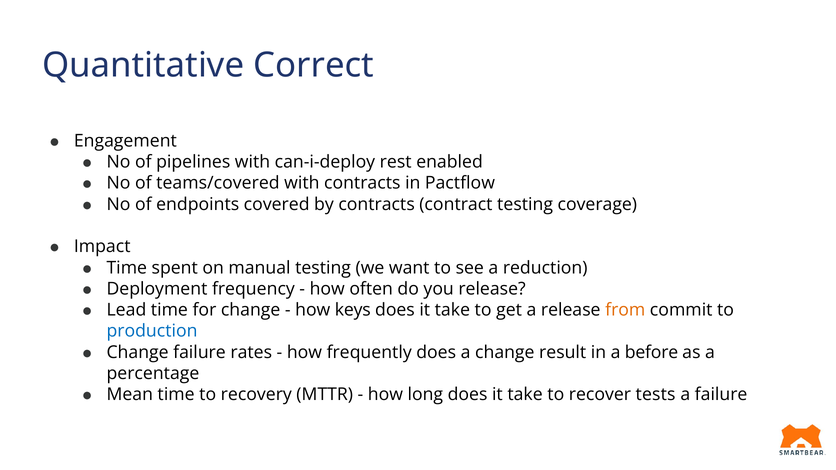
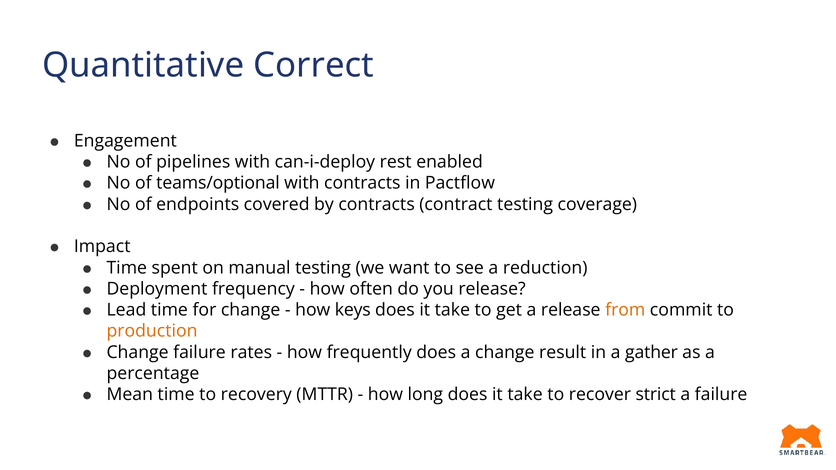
teams/covered: teams/covered -> teams/optional
production colour: blue -> orange
before: before -> gather
tests: tests -> strict
